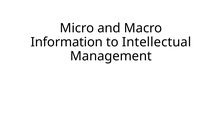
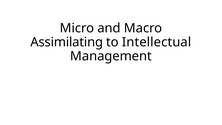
Information: Information -> Assimilating
